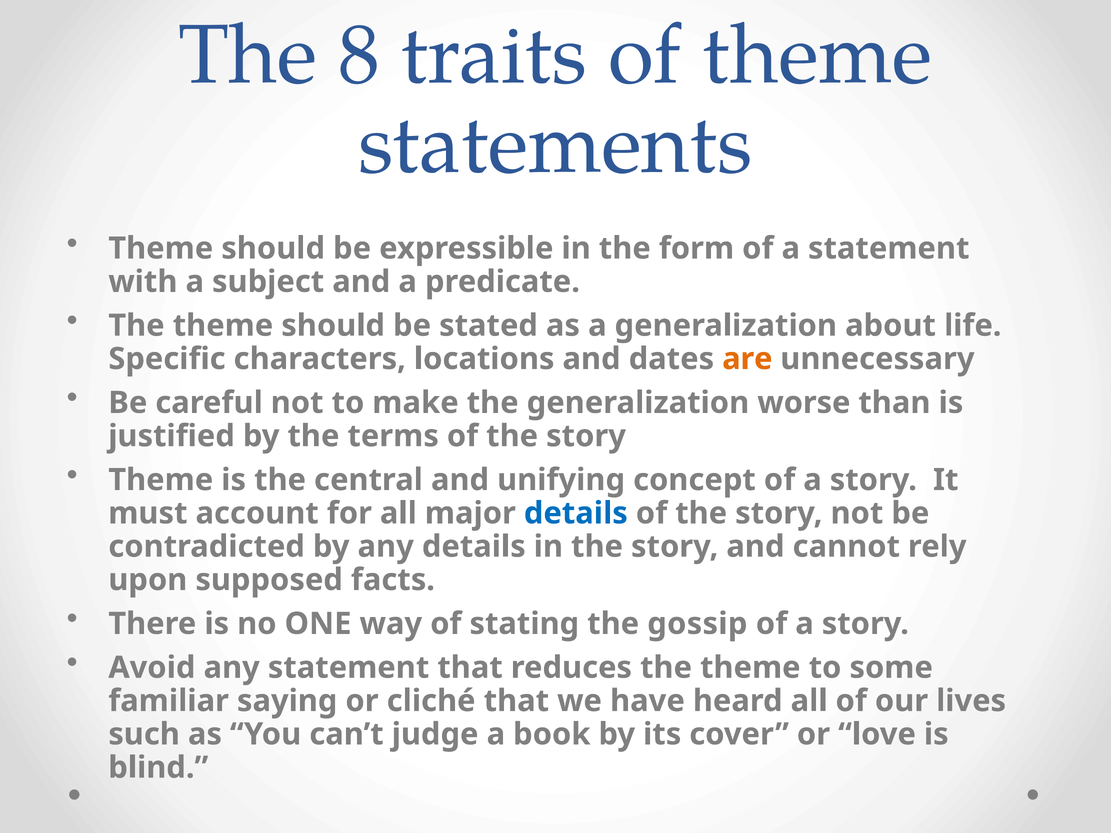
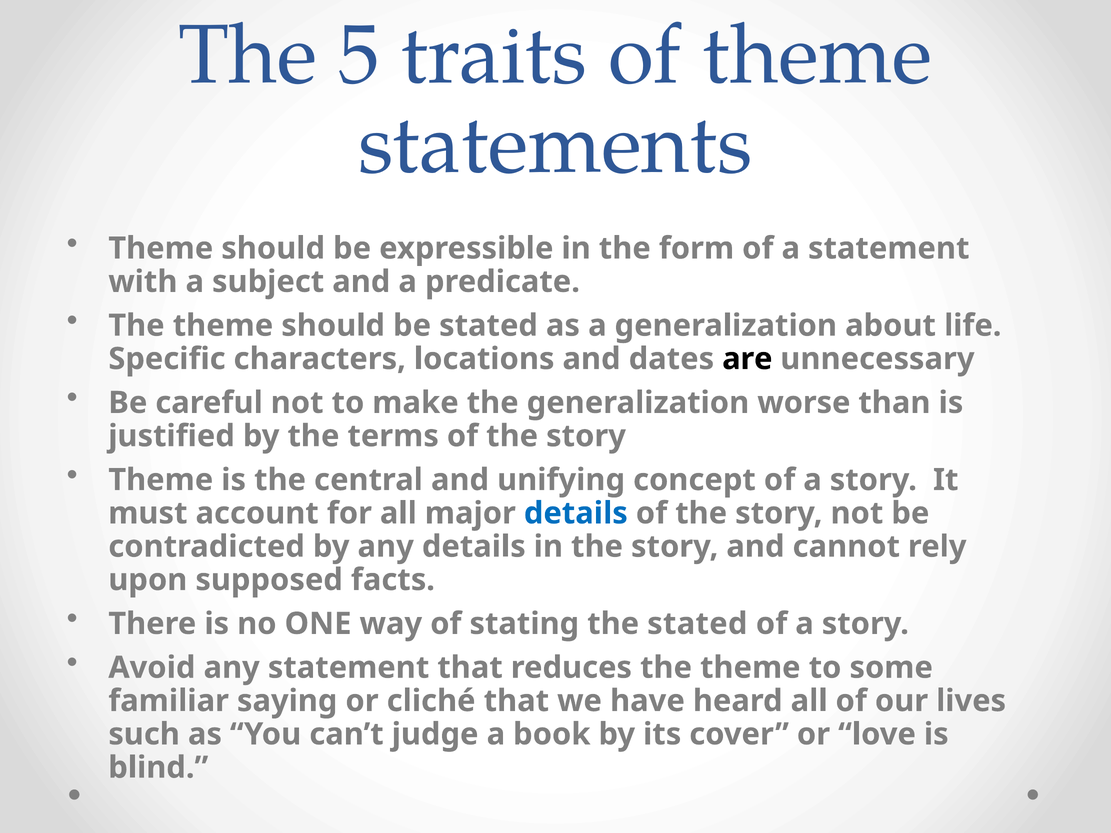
8: 8 -> 5
are colour: orange -> black
the gossip: gossip -> stated
